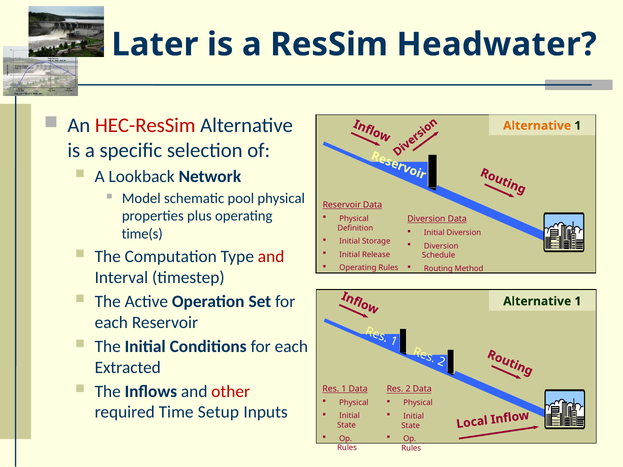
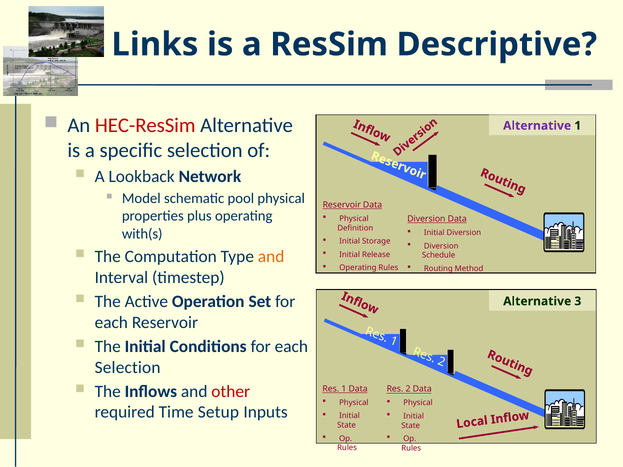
Later: Later -> Links
Headwater: Headwater -> Descriptive
Alternative at (537, 126) colour: orange -> purple
time(s: time(s -> with(s
and at (271, 257) colour: red -> orange
1 at (578, 301): 1 -> 3
Extracted at (128, 367): Extracted -> Selection
